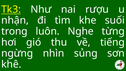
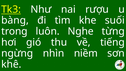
nhận: nhận -> bàng
sủng: sủng -> niềm
